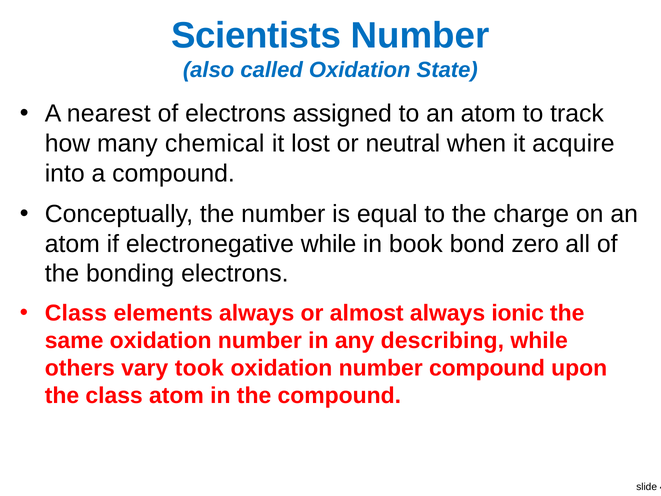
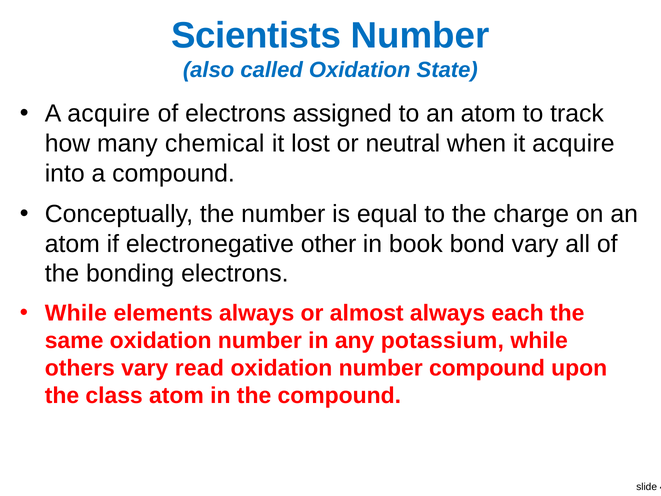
A nearest: nearest -> acquire
electronegative while: while -> other
bond zero: zero -> vary
Class at (76, 313): Class -> While
ionic: ionic -> each
describing: describing -> potassium
took: took -> read
